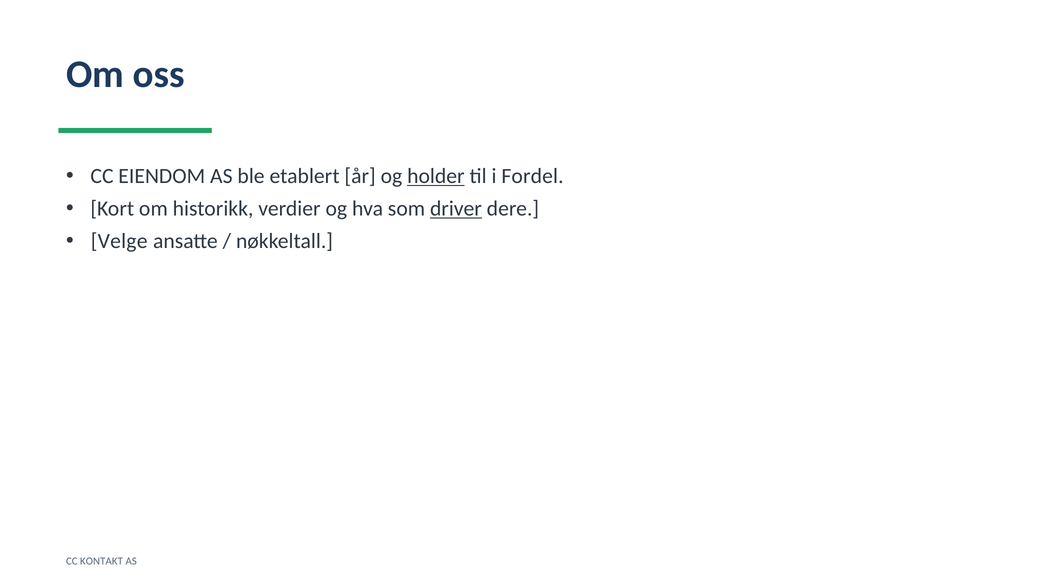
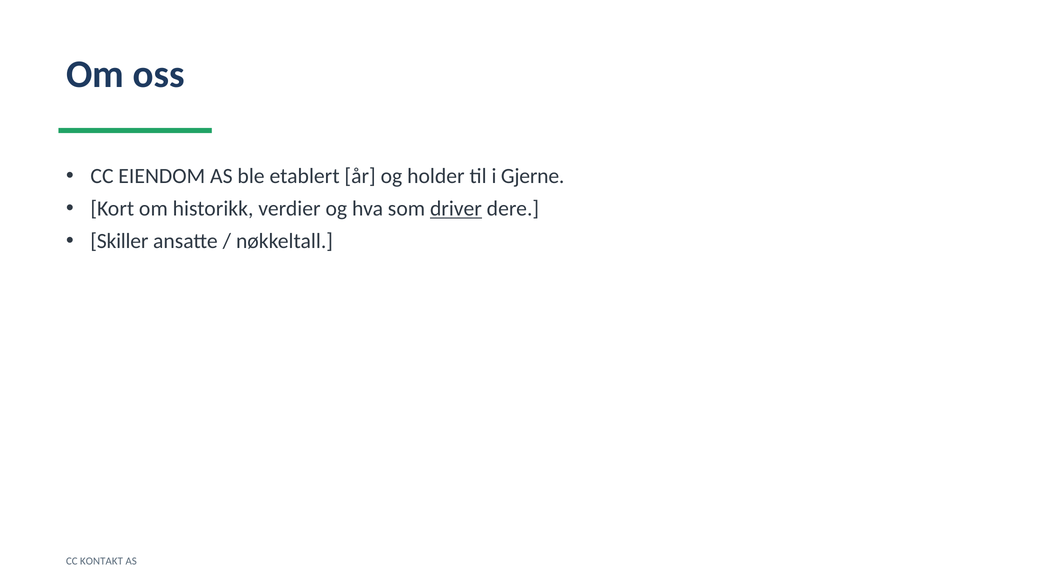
holder underline: present -> none
Fordel: Fordel -> Gjerne
Velge: Velge -> Skiller
